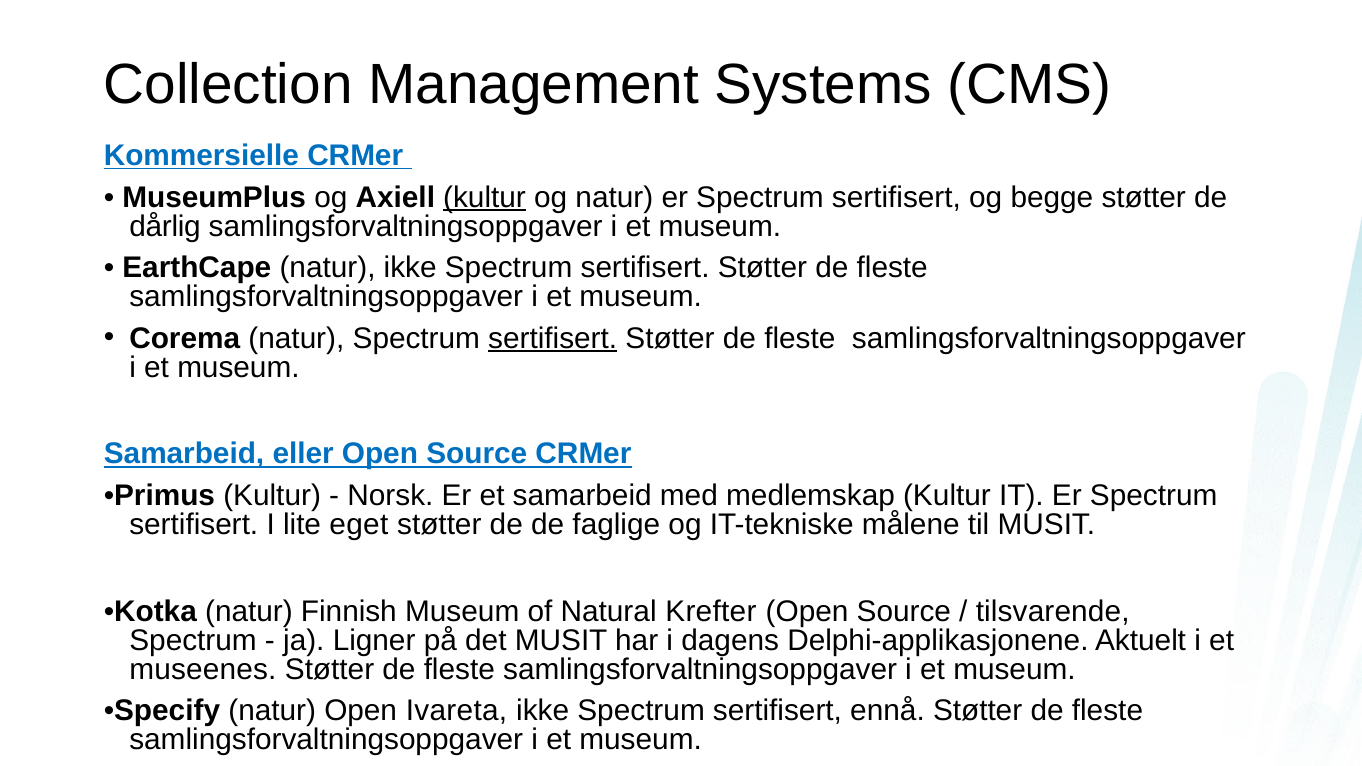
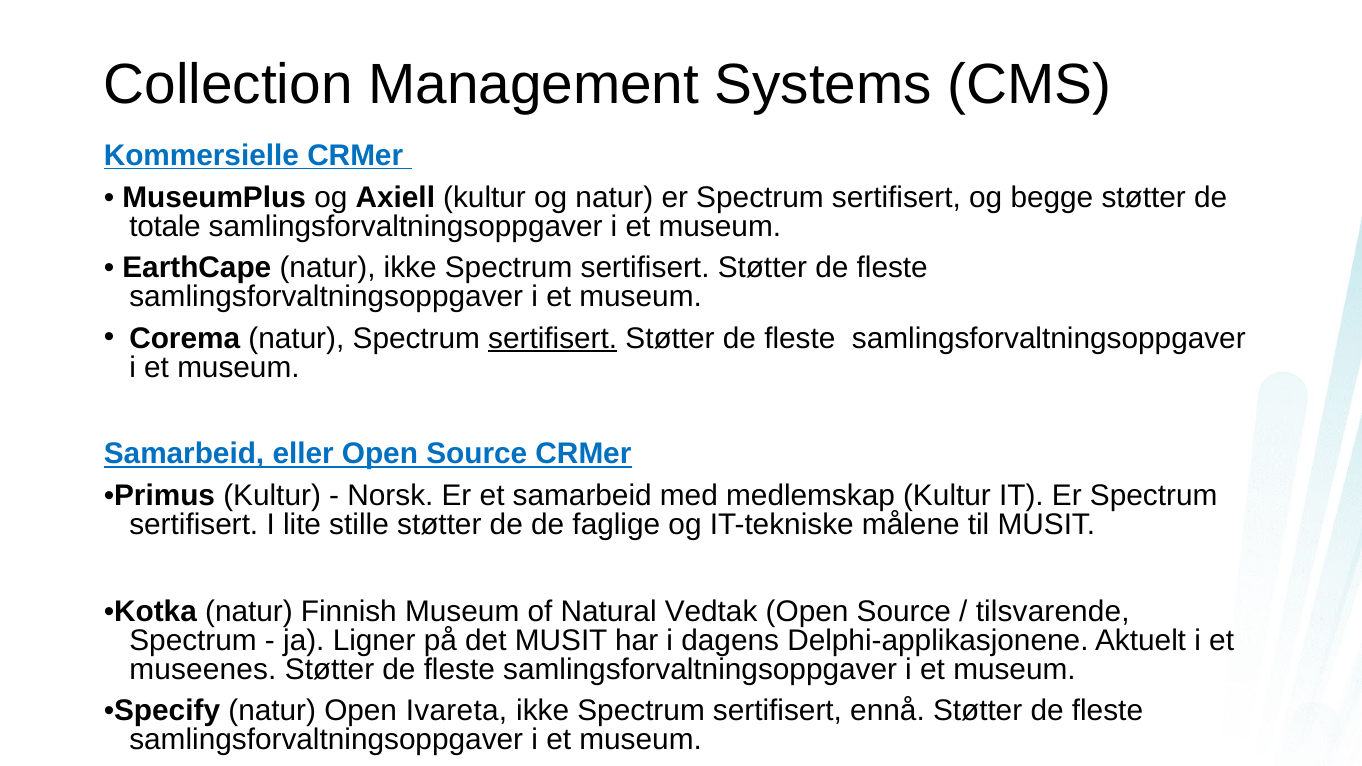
kultur at (485, 197) underline: present -> none
dårlig: dårlig -> totale
eget: eget -> stille
Krefter: Krefter -> Vedtak
